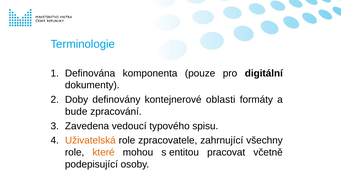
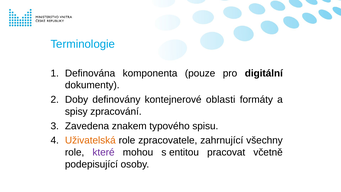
bude: bude -> spisy
vedoucí: vedoucí -> znakem
které colour: orange -> purple
